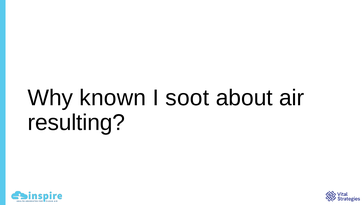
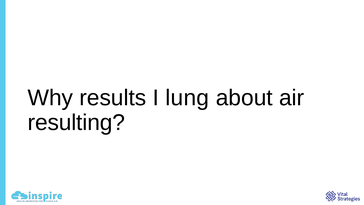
known: known -> results
soot: soot -> lung
